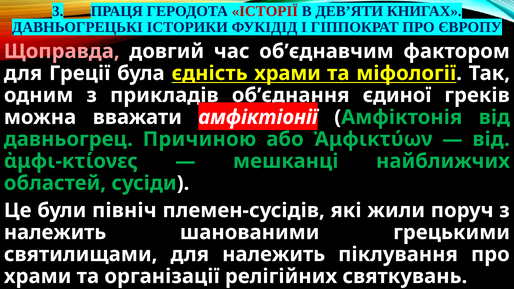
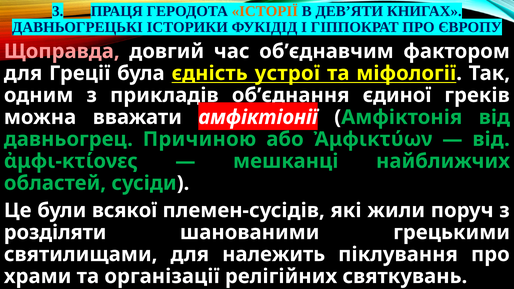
ІСТОРІЇ colour: red -> orange
єдність храми: храми -> устрої
північ: північ -> всякої
належить at (55, 233): належить -> розділяти
